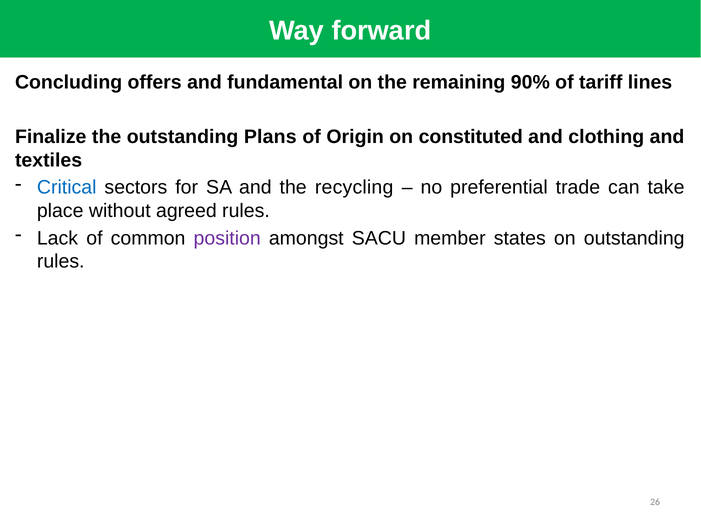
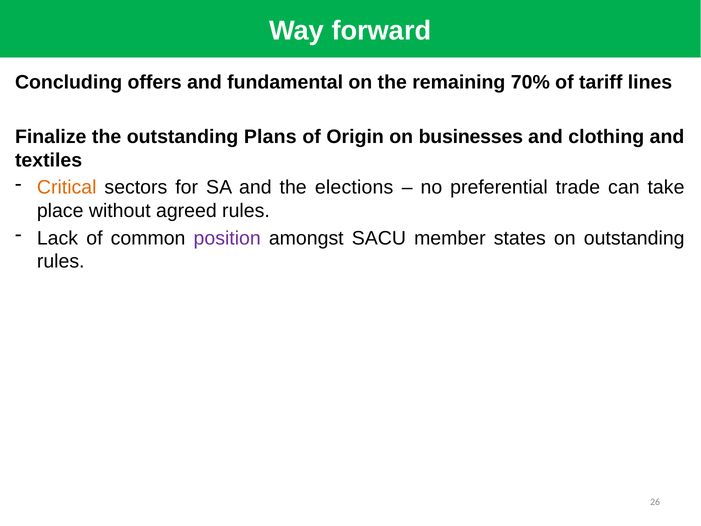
90%: 90% -> 70%
constituted: constituted -> businesses
Critical colour: blue -> orange
recycling: recycling -> elections
